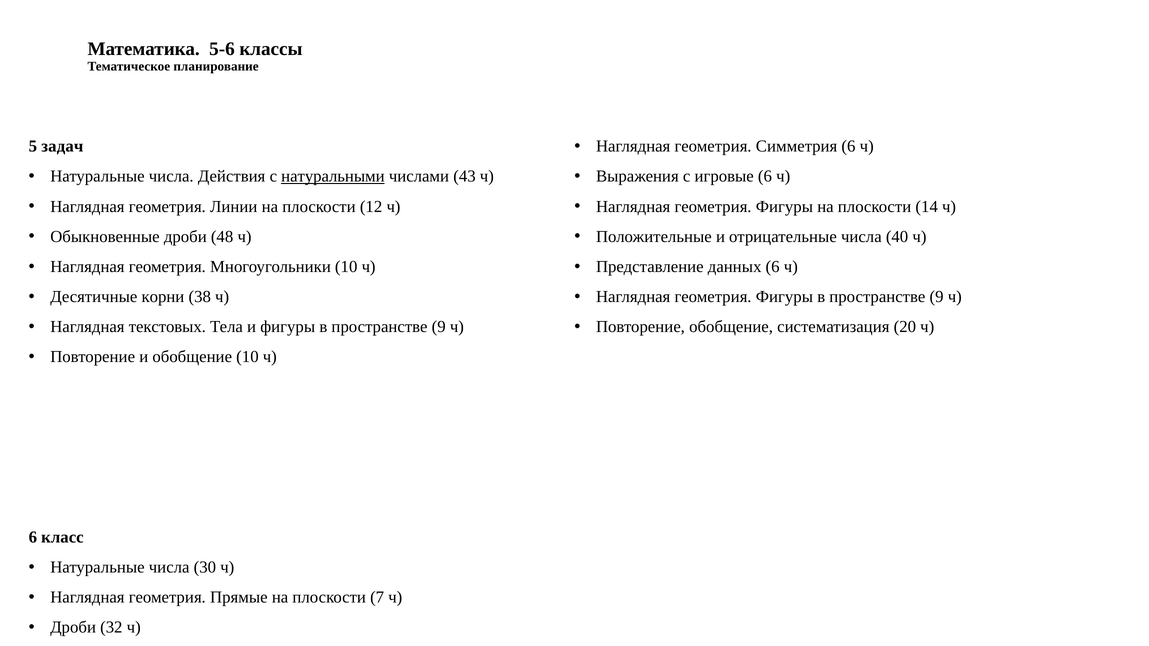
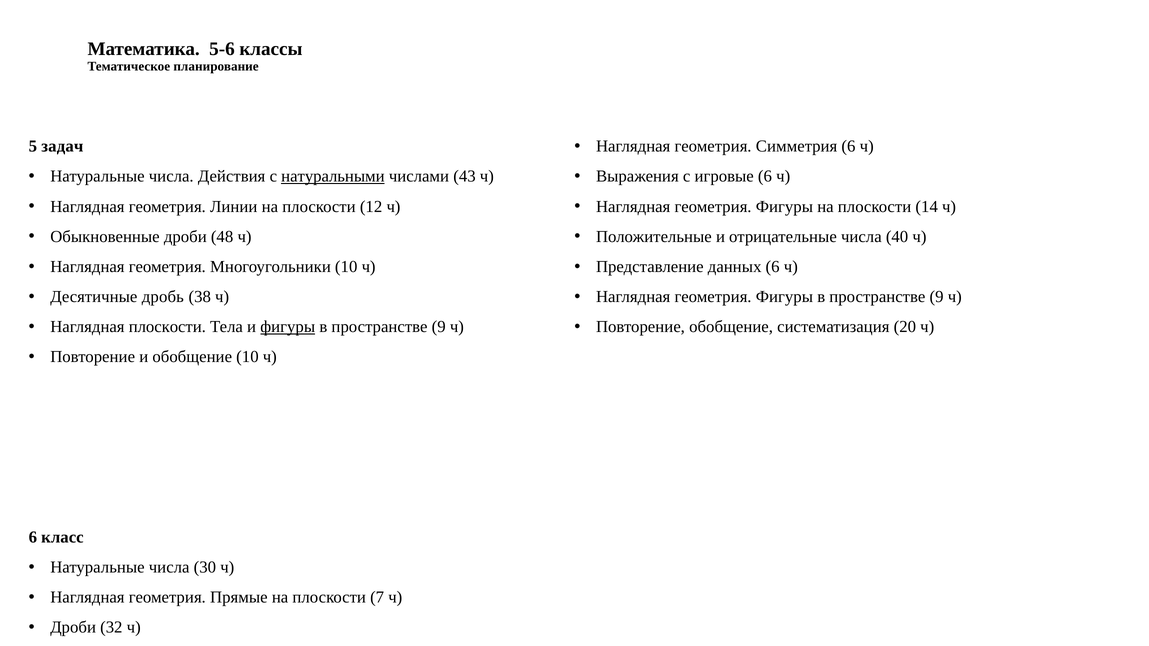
корни: корни -> дробь
Наглядная текстовых: текстовых -> плоскости
фигуры at (288, 327) underline: none -> present
